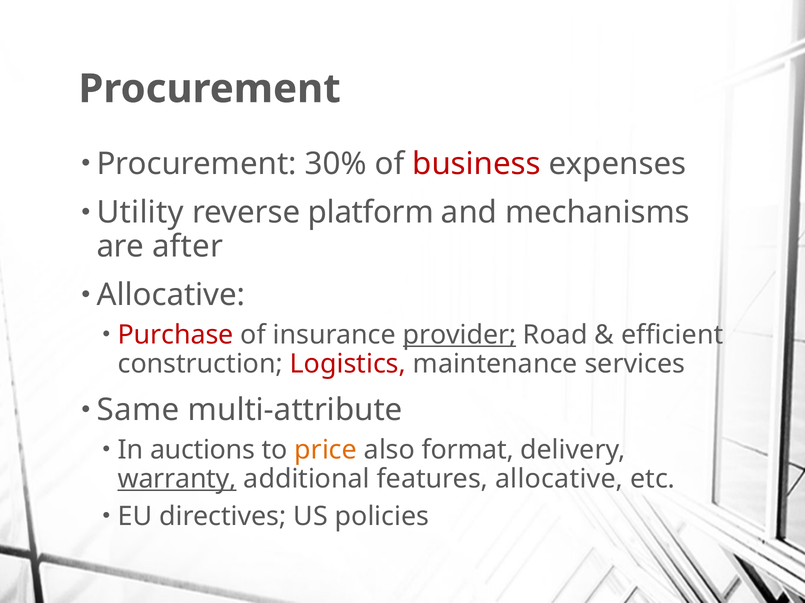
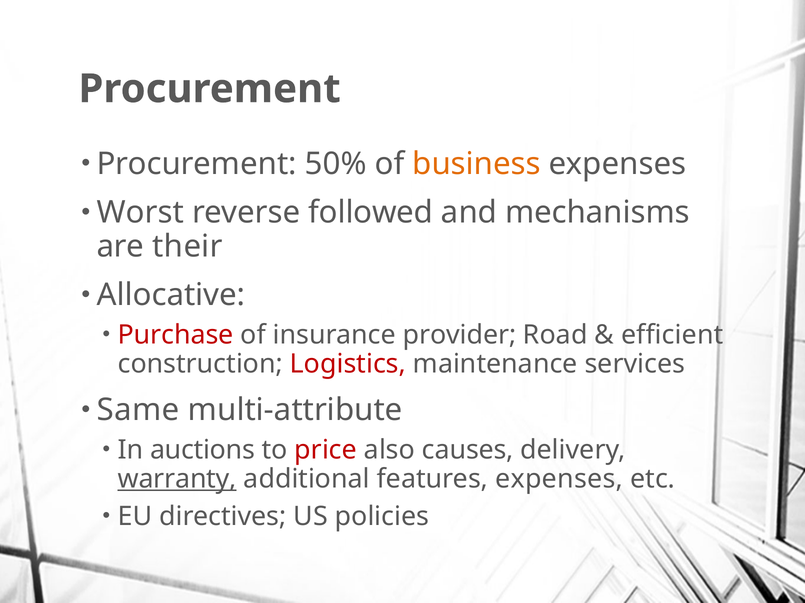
30%: 30% -> 50%
business colour: red -> orange
Utility: Utility -> Worst
platform: platform -> followed
after: after -> their
provider underline: present -> none
price colour: orange -> red
format: format -> causes
features allocative: allocative -> expenses
